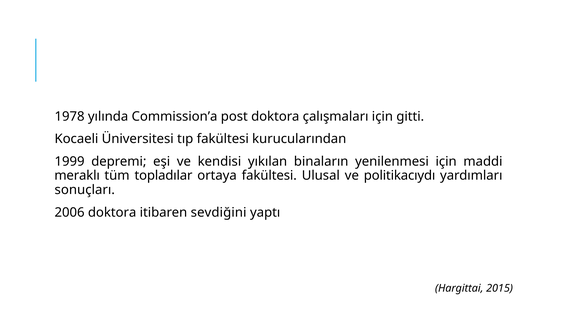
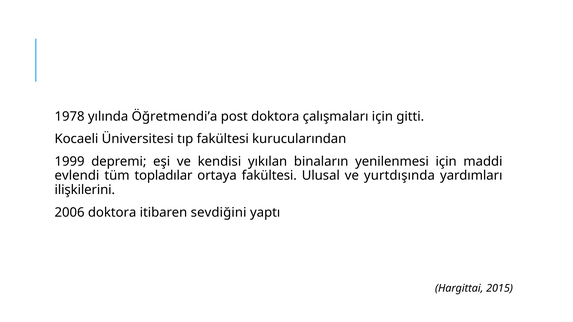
Commission’a: Commission’a -> Öğretmendi’a
meraklı: meraklı -> evlendi
politikacıydı: politikacıydı -> yurtdışında
sonuçları: sonuçları -> ilişkilerini
